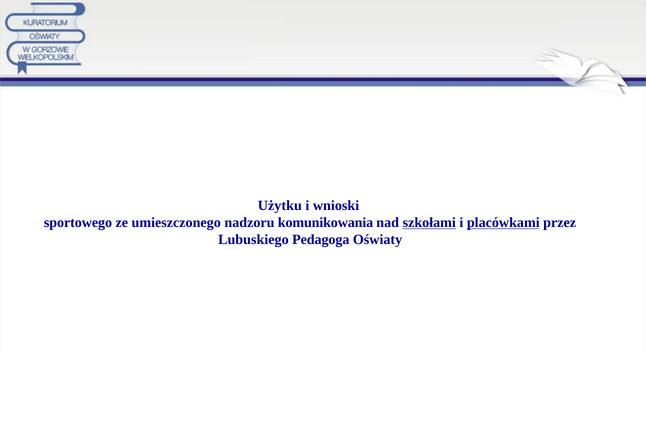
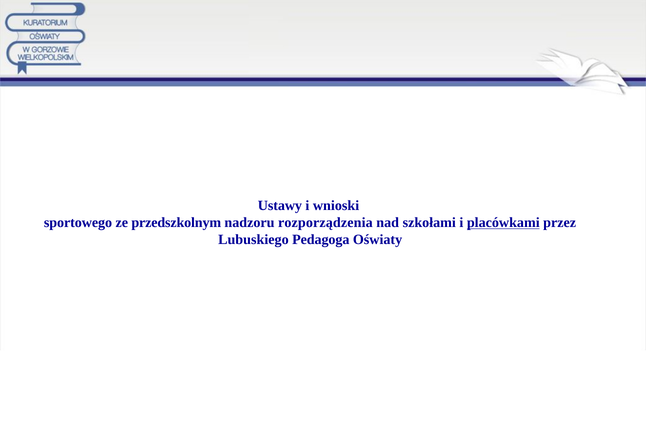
Użytku: Użytku -> Ustawy
umieszczonego: umieszczonego -> przedszkolnym
komunikowania: komunikowania -> rozporządzenia
szkołami underline: present -> none
